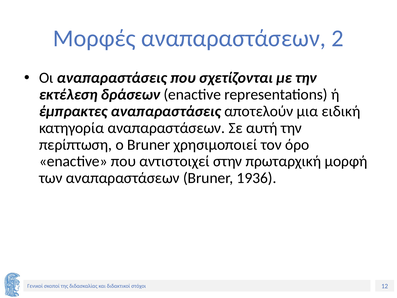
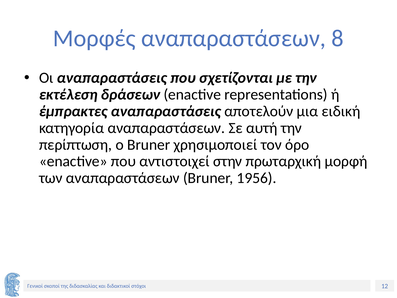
2: 2 -> 8
1936: 1936 -> 1956
